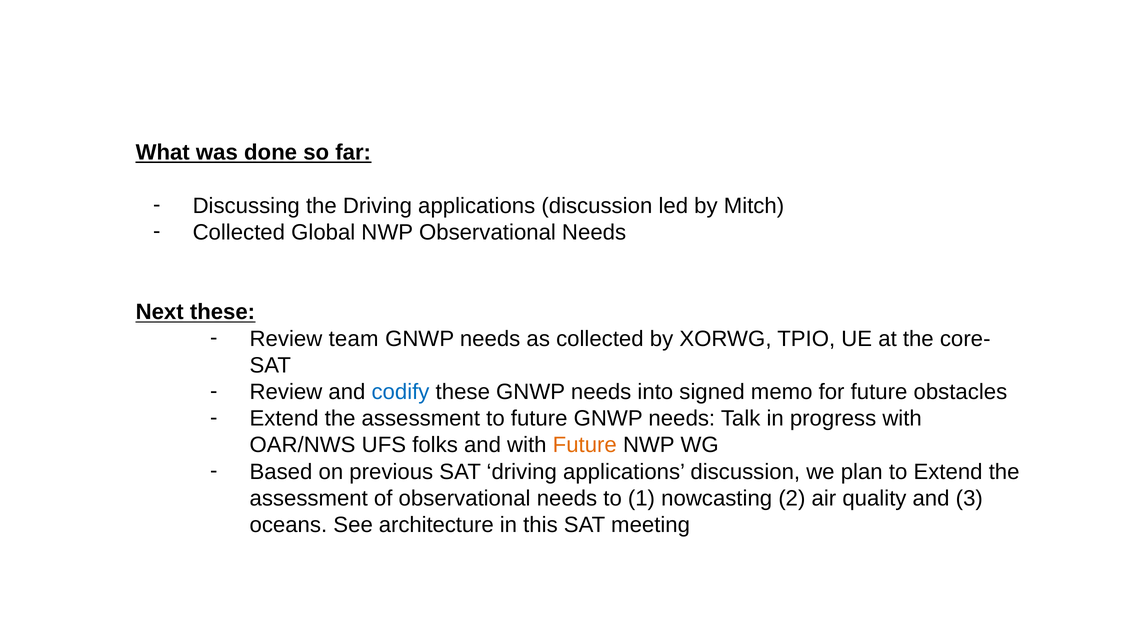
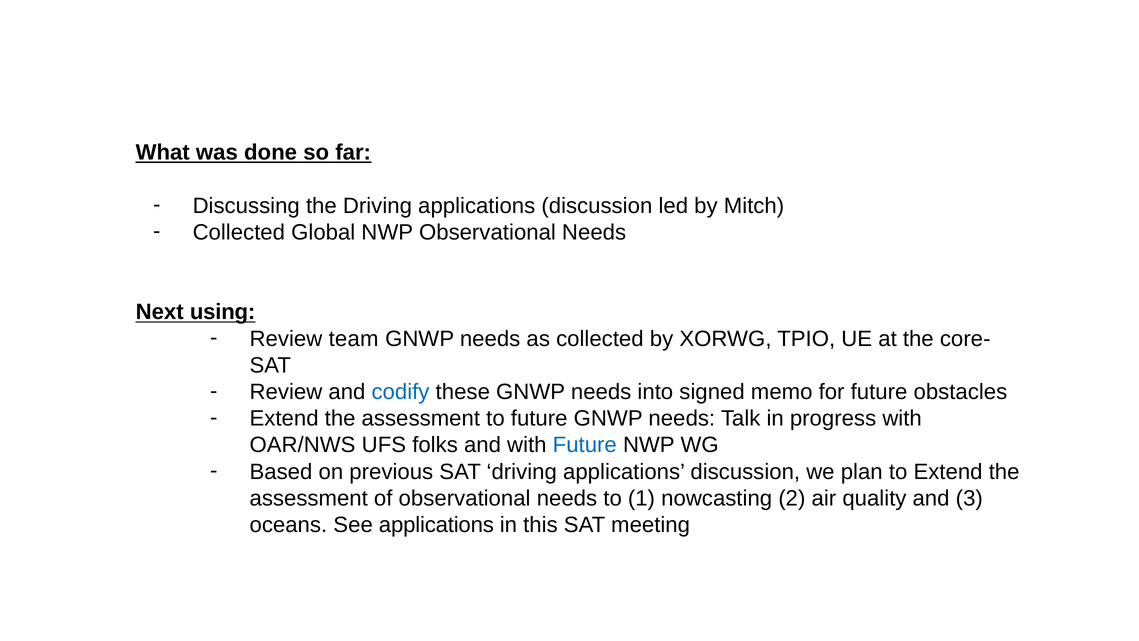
Next these: these -> using
Future at (585, 445) colour: orange -> blue
See architecture: architecture -> applications
